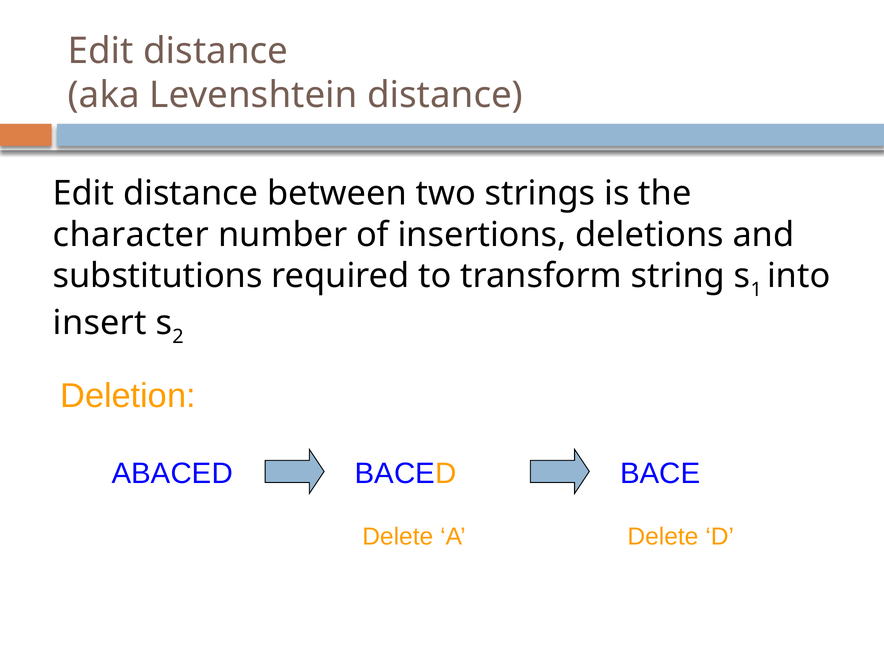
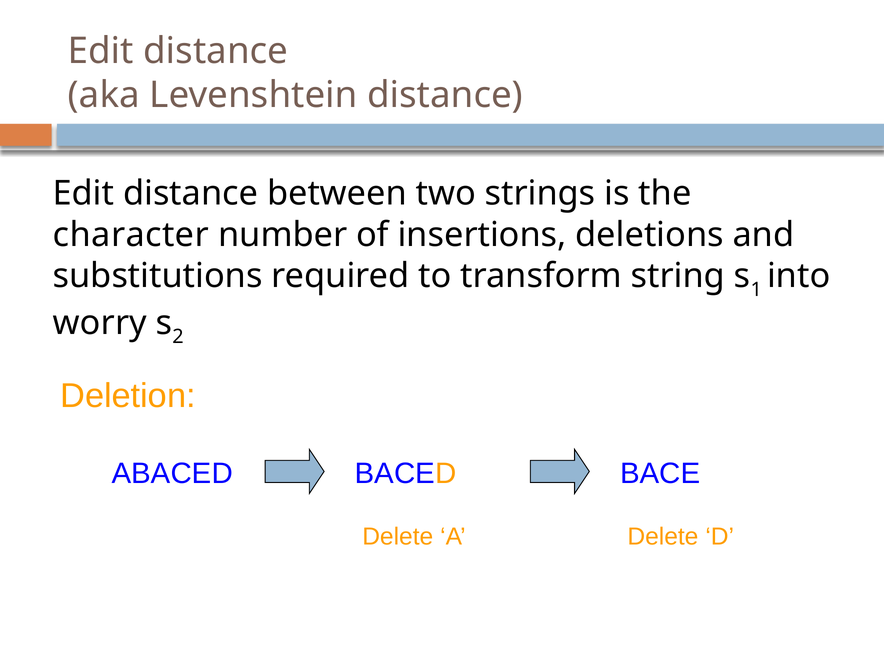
insert: insert -> worry
